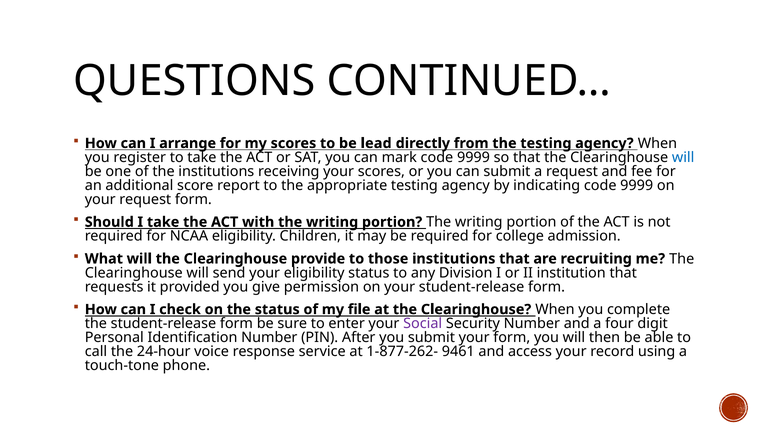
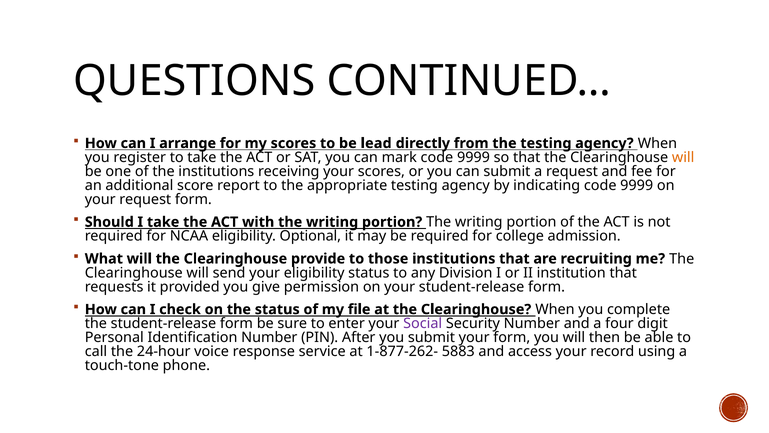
will at (683, 157) colour: blue -> orange
Children: Children -> Optional
9461: 9461 -> 5883
